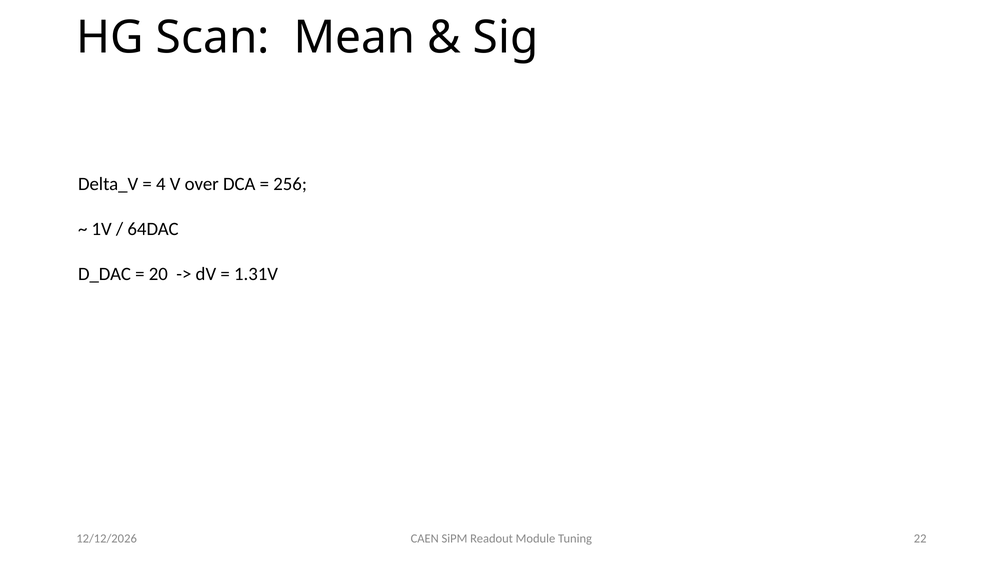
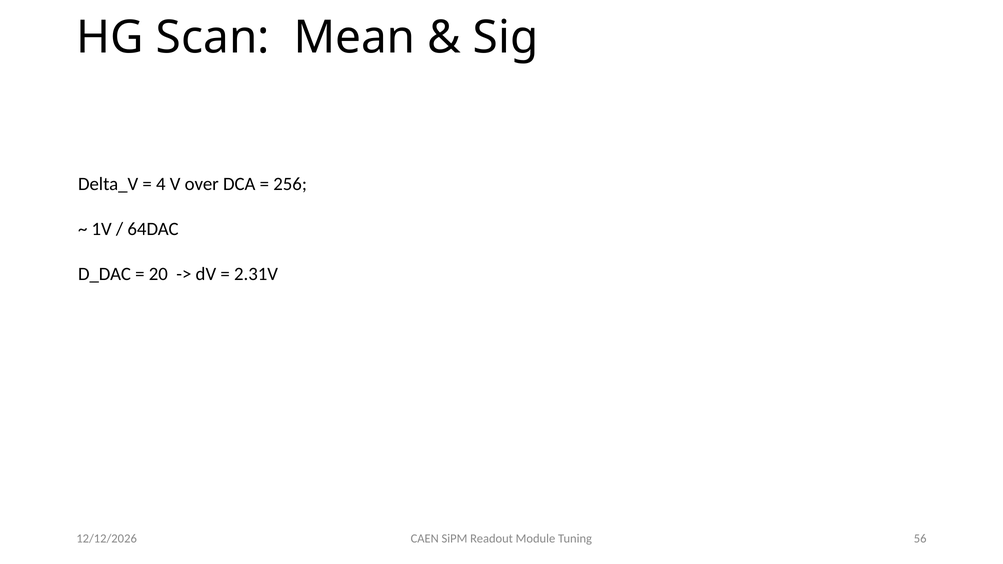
1.31V: 1.31V -> 2.31V
22: 22 -> 56
